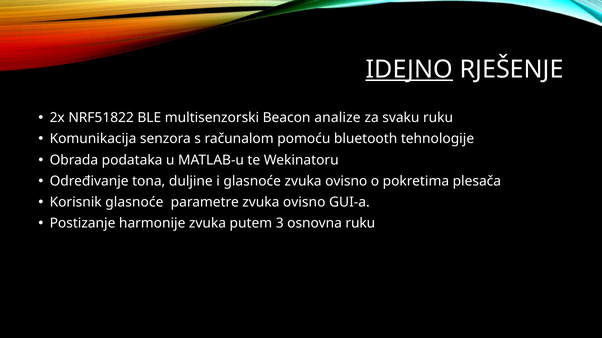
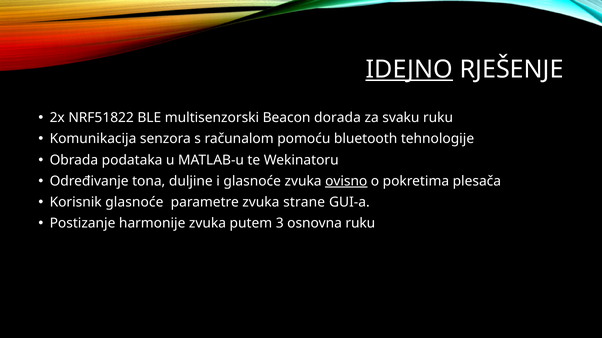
analize: analize -> dorada
ovisno at (346, 181) underline: none -> present
parametre zvuka ovisno: ovisno -> strane
